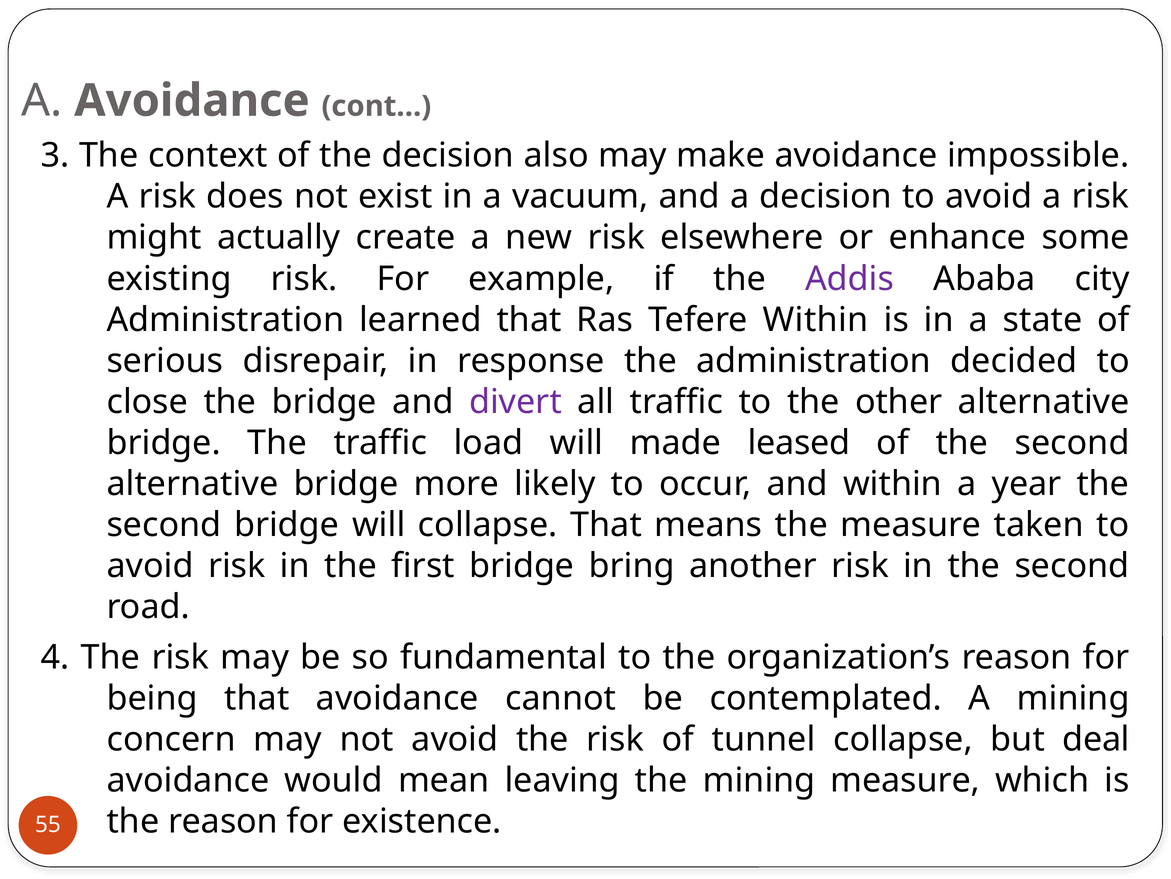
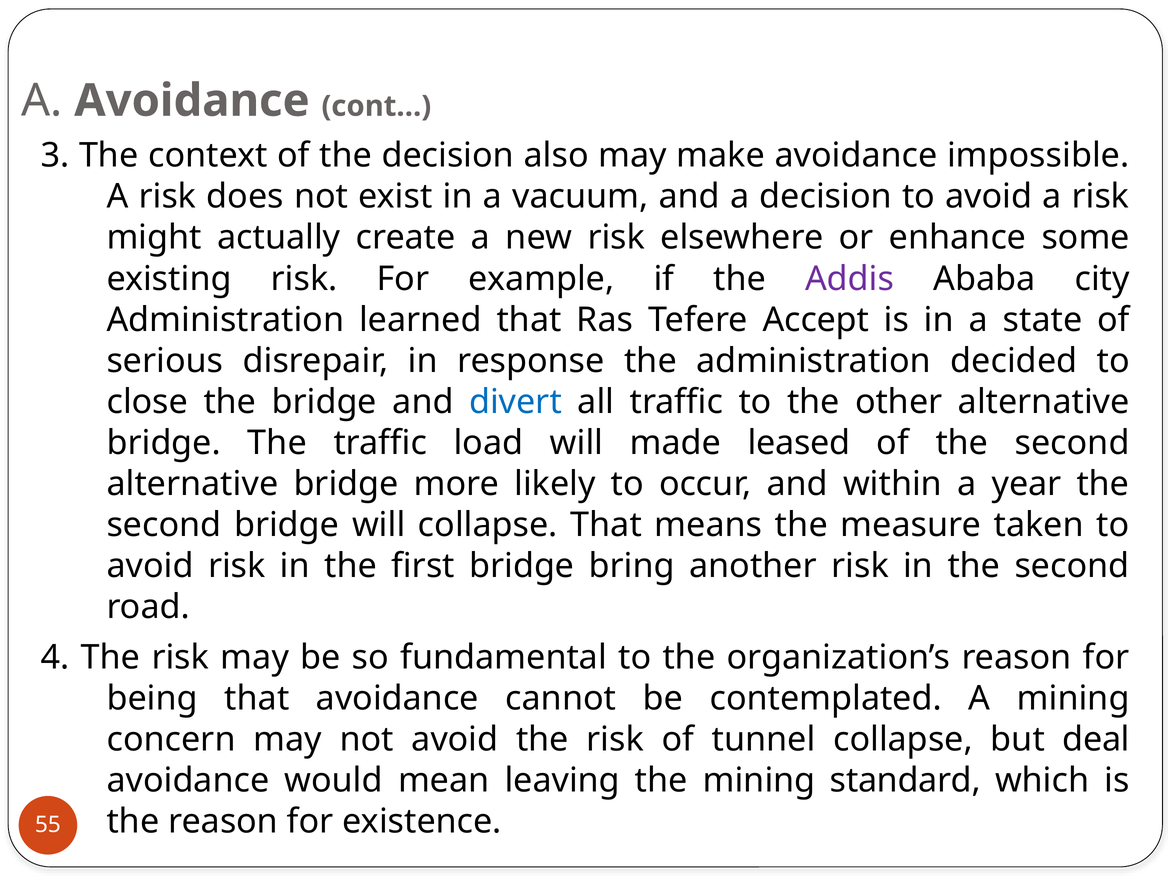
Tefere Within: Within -> Accept
divert colour: purple -> blue
mining measure: measure -> standard
